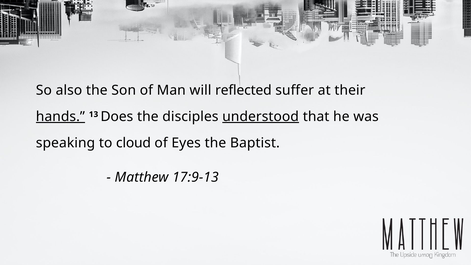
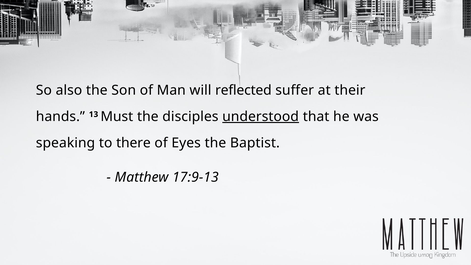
hands underline: present -> none
Does: Does -> Must
cloud: cloud -> there
